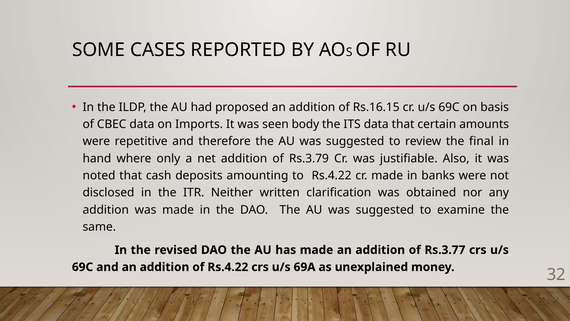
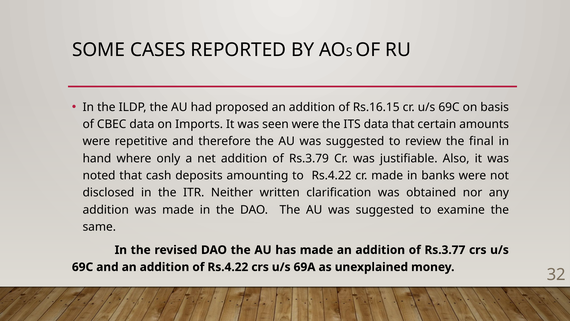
seen body: body -> were
